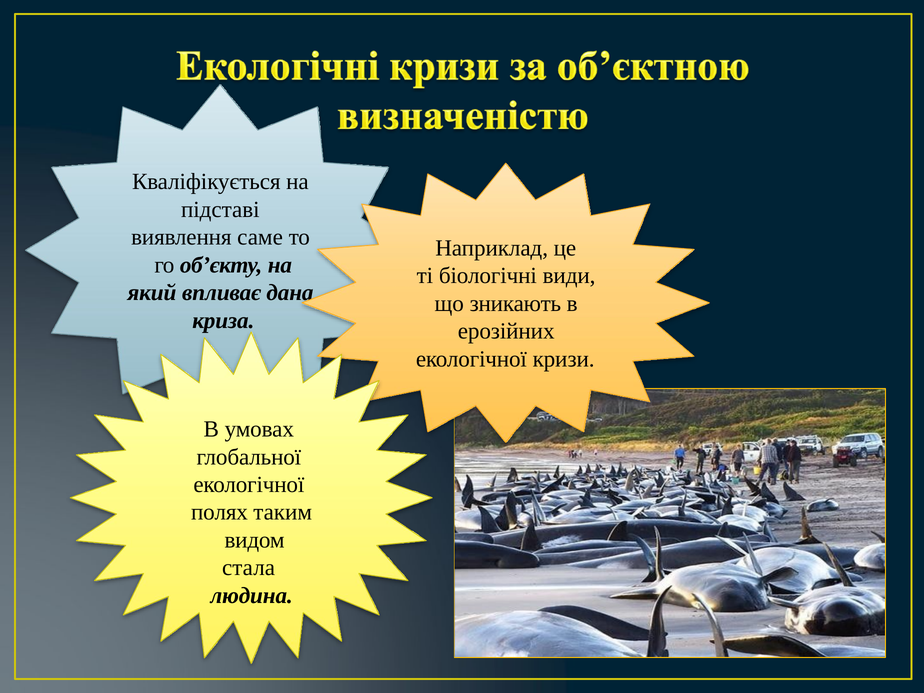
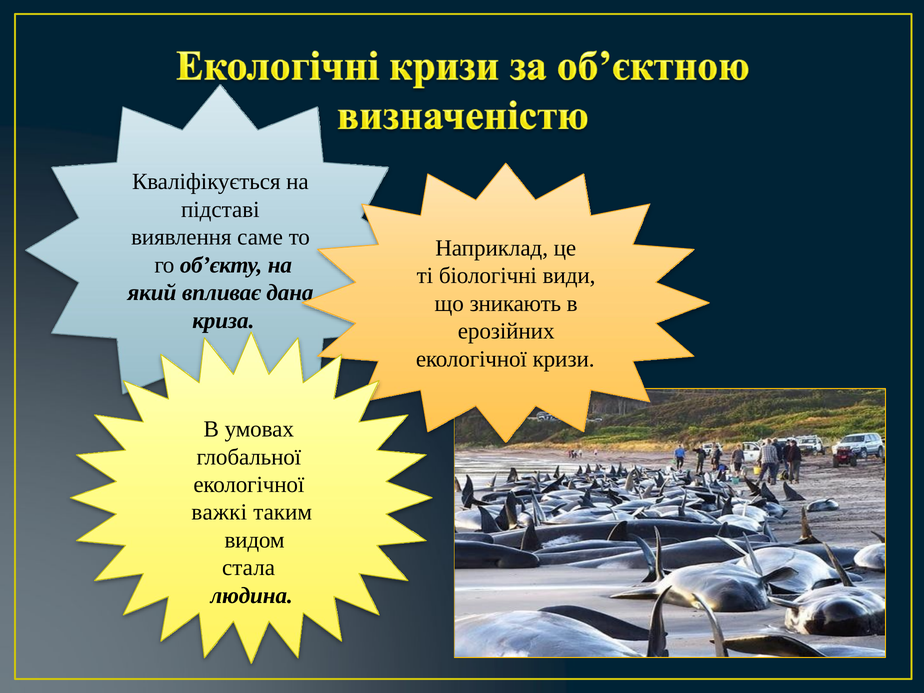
полях: полях -> важкі
